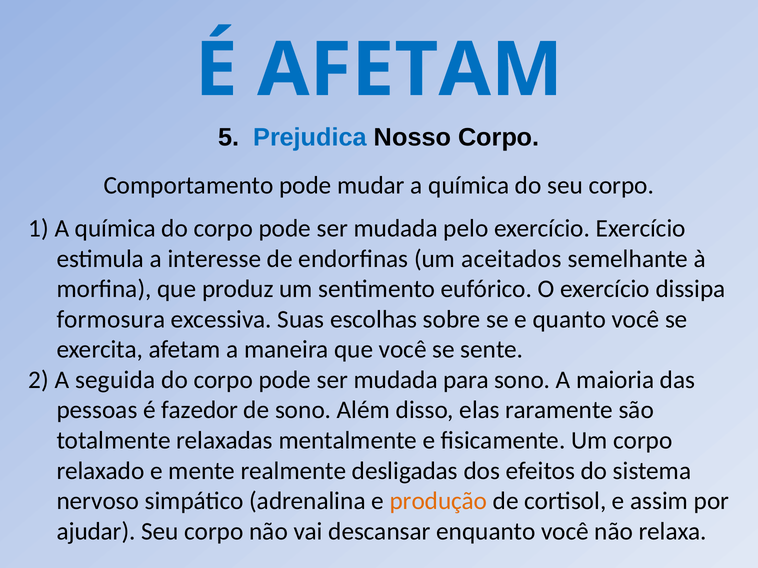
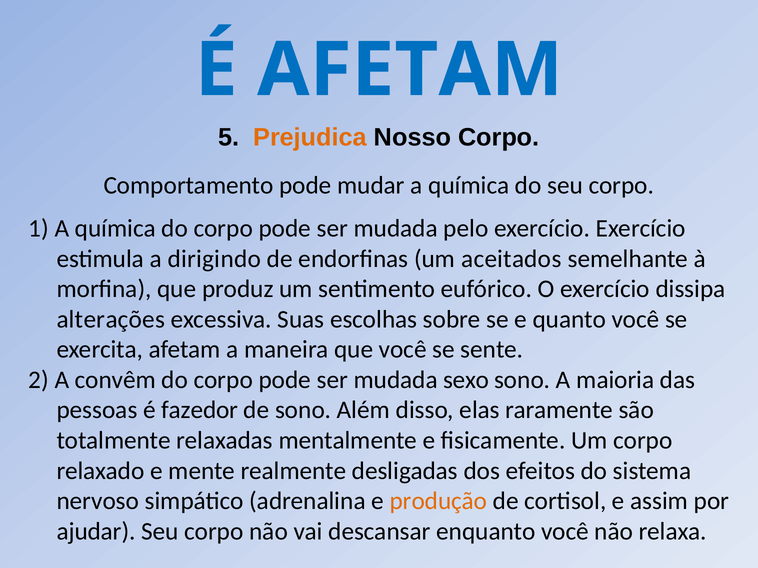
Prejudica colour: blue -> orange
interesse: interesse -> dirigindo
formosura: formosura -> alterações
seguida: seguida -> convêm
para: para -> sexo
